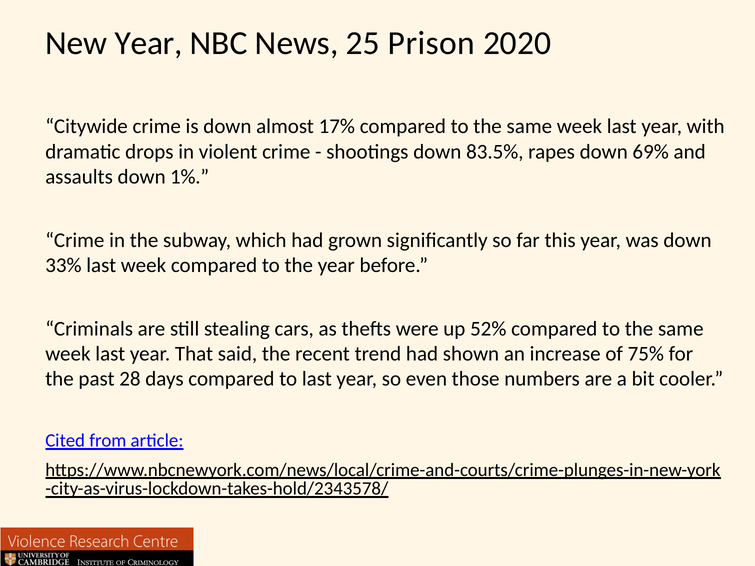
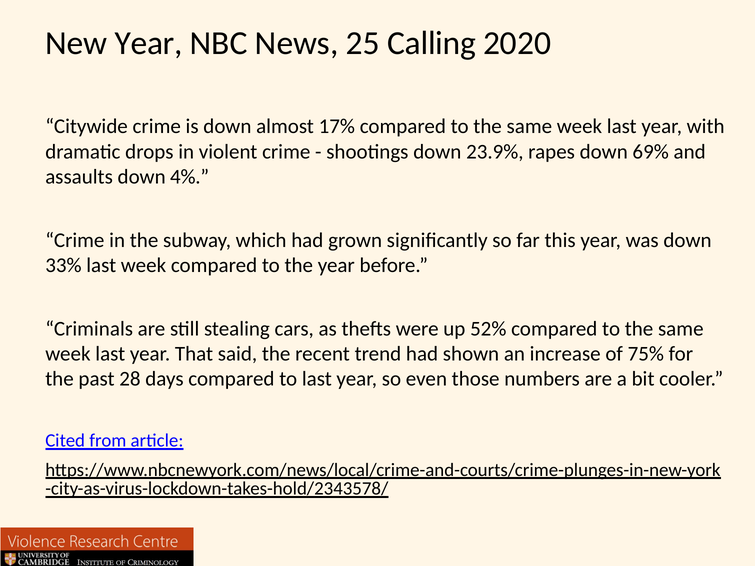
Prison: Prison -> Calling
83.5%: 83.5% -> 23.9%
1%: 1% -> 4%
